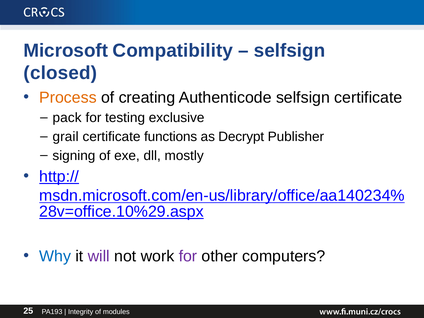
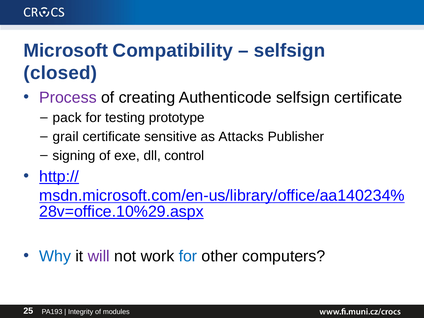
Process colour: orange -> purple
exclusive: exclusive -> prototype
functions: functions -> sensitive
Decrypt: Decrypt -> Attacks
mostly: mostly -> control
for at (188, 256) colour: purple -> blue
